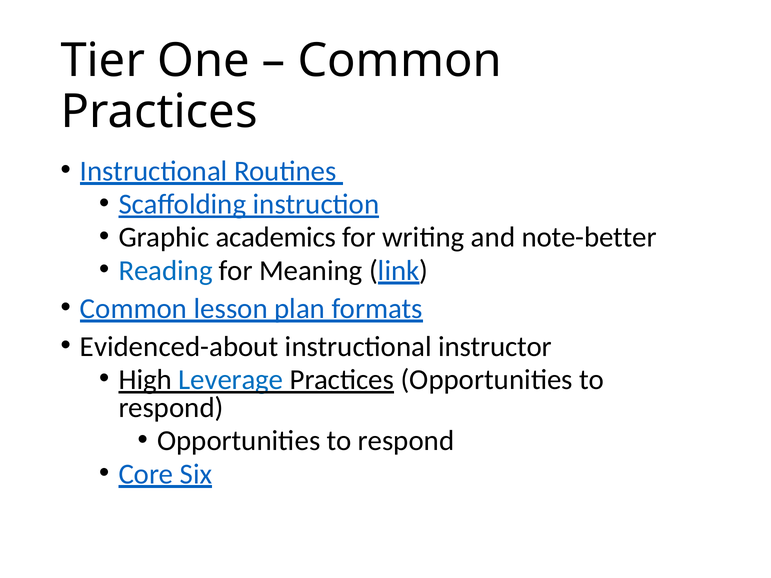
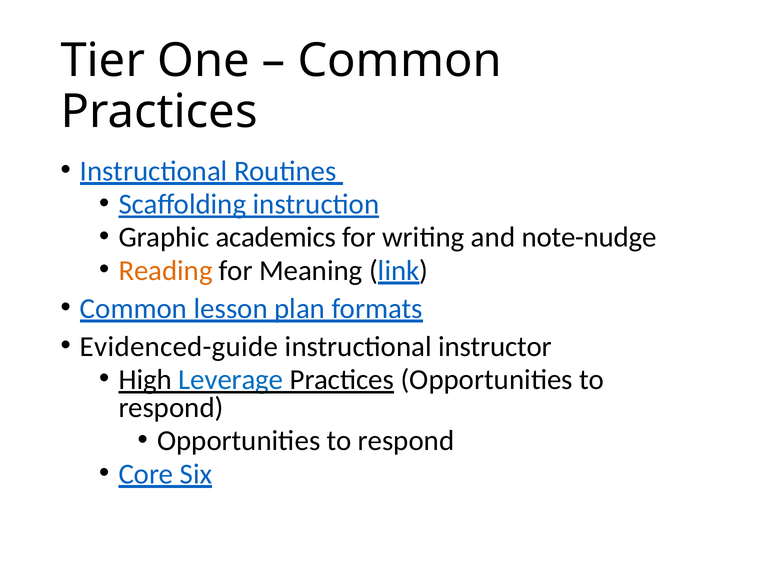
note-better: note-better -> note-nudge
Reading colour: blue -> orange
Evidenced-about: Evidenced-about -> Evidenced-guide
